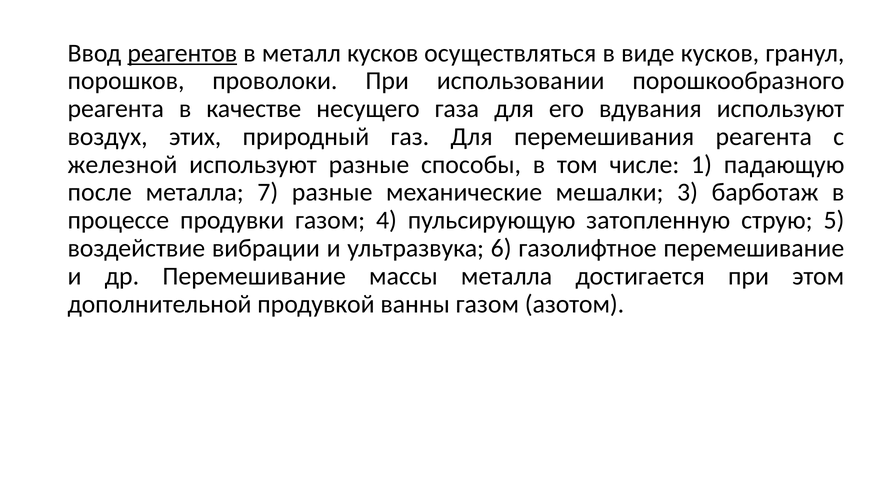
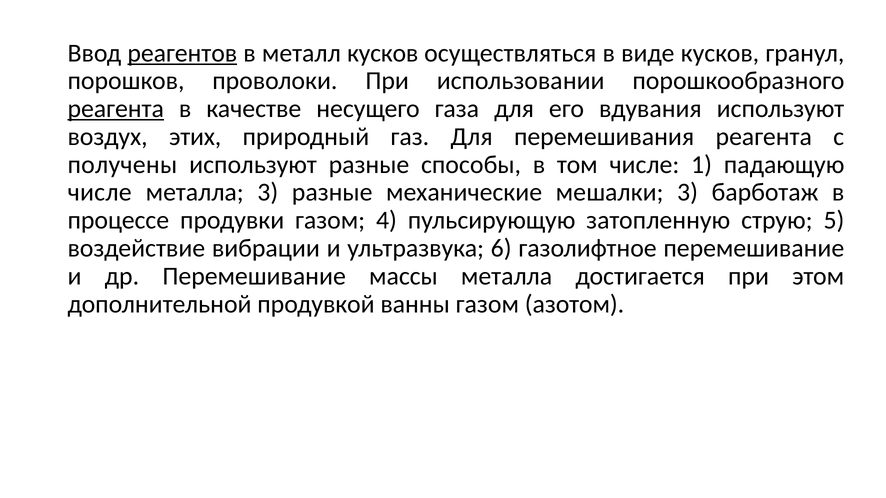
реагента at (116, 109) underline: none -> present
железной: железной -> получены
после at (100, 193): после -> числе
металла 7: 7 -> 3
